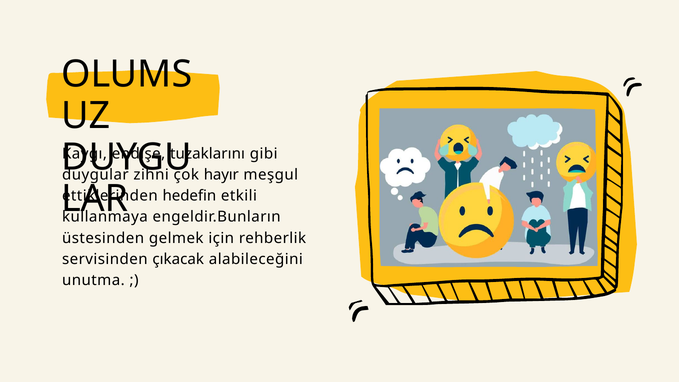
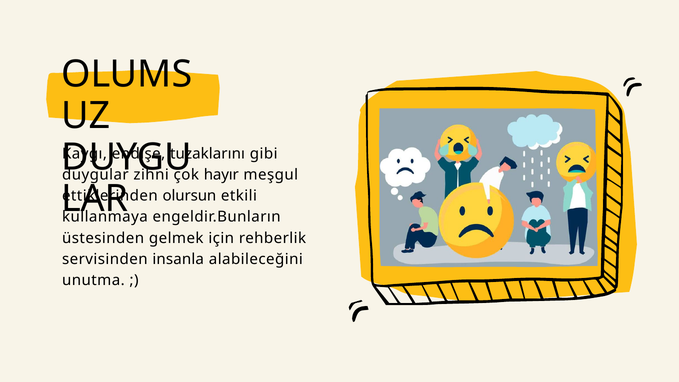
hedefin: hedefin -> olursun
çıkacak: çıkacak -> insanla
